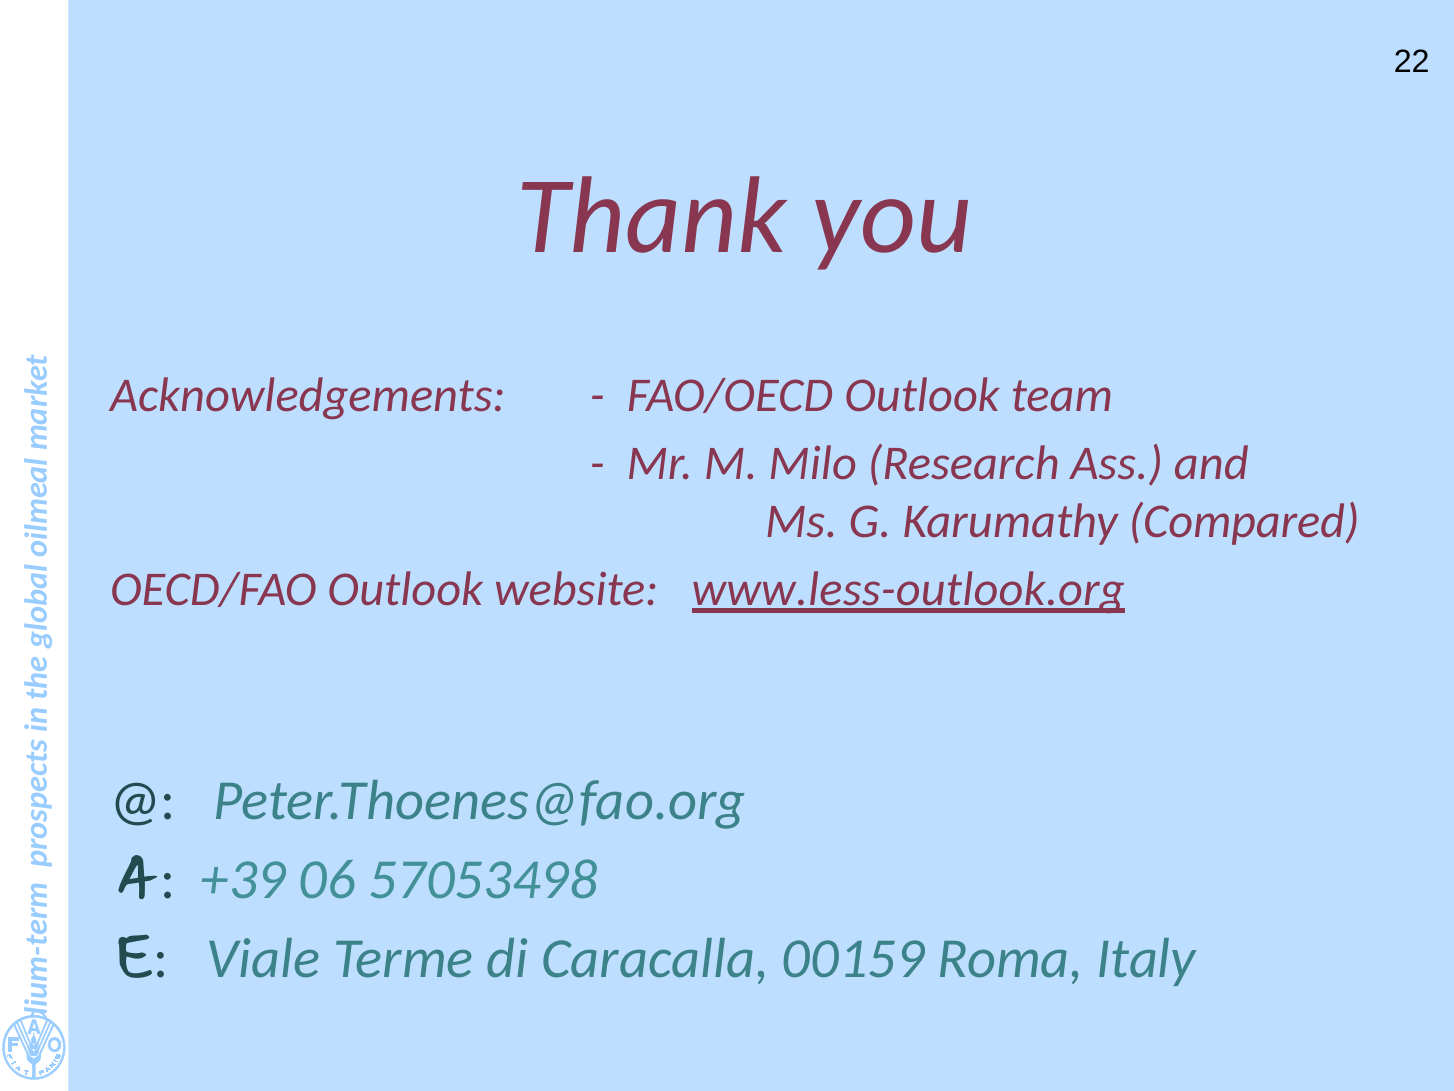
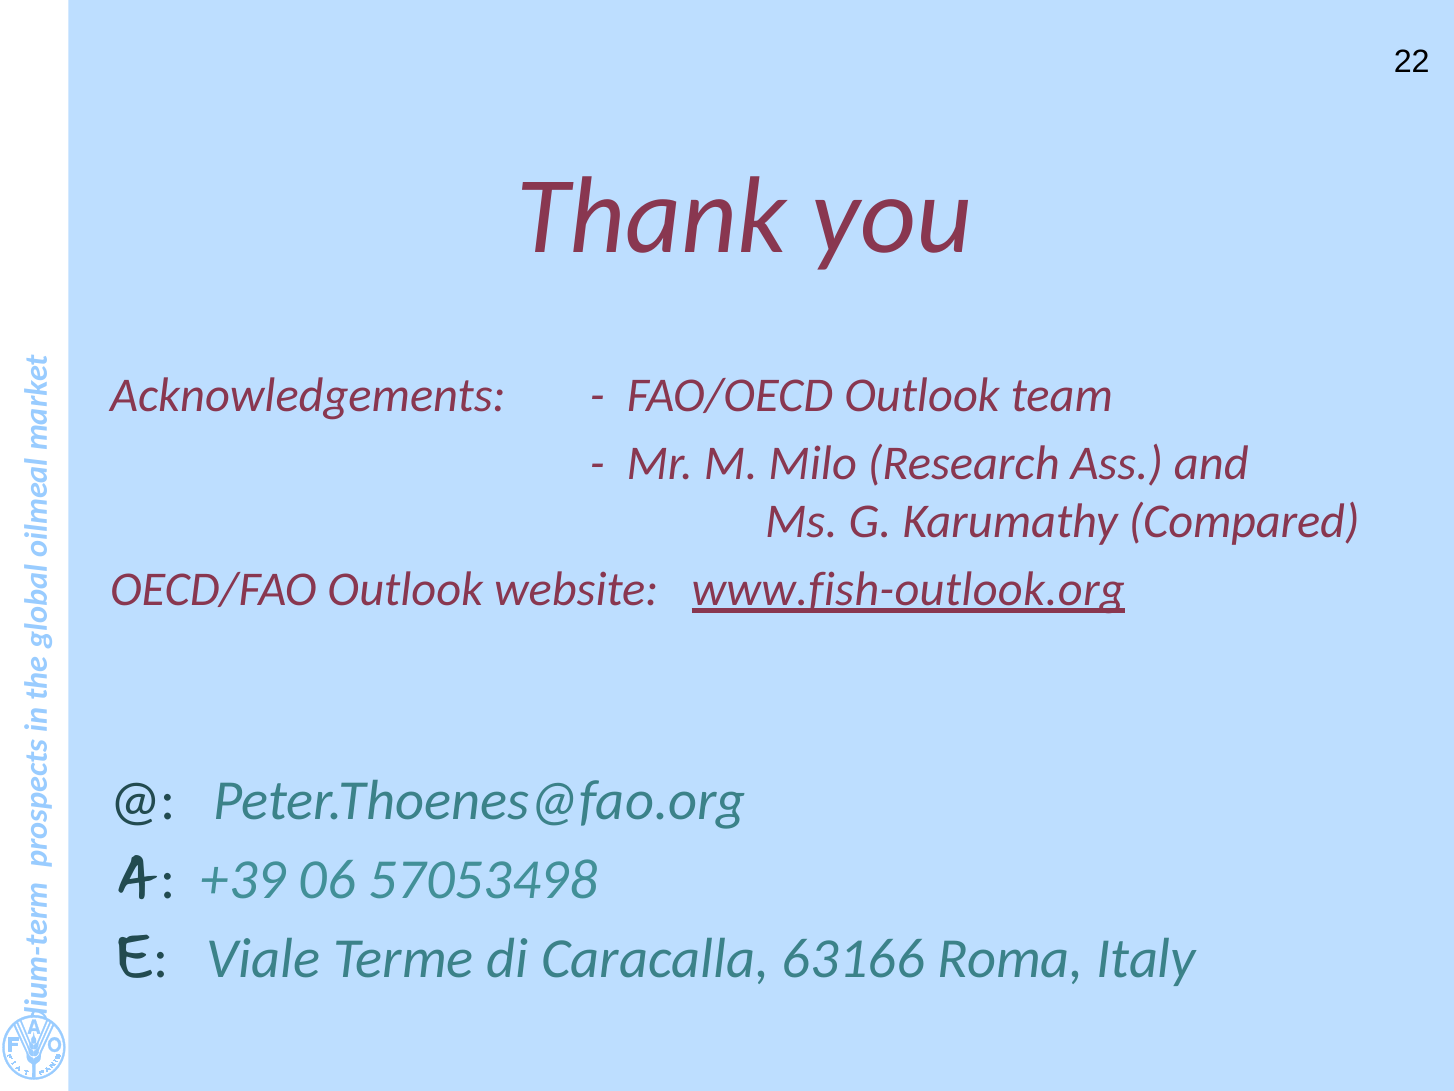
www.less-outlook.org: www.less-outlook.org -> www.fish-outlook.org
00159: 00159 -> 63166
